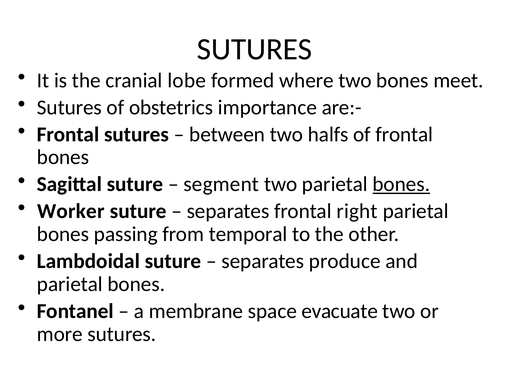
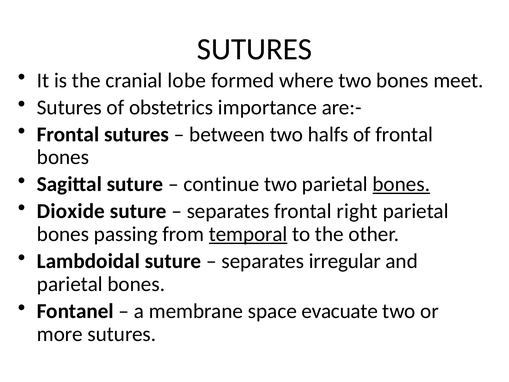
segment: segment -> continue
Worker: Worker -> Dioxide
temporal underline: none -> present
produce: produce -> irregular
